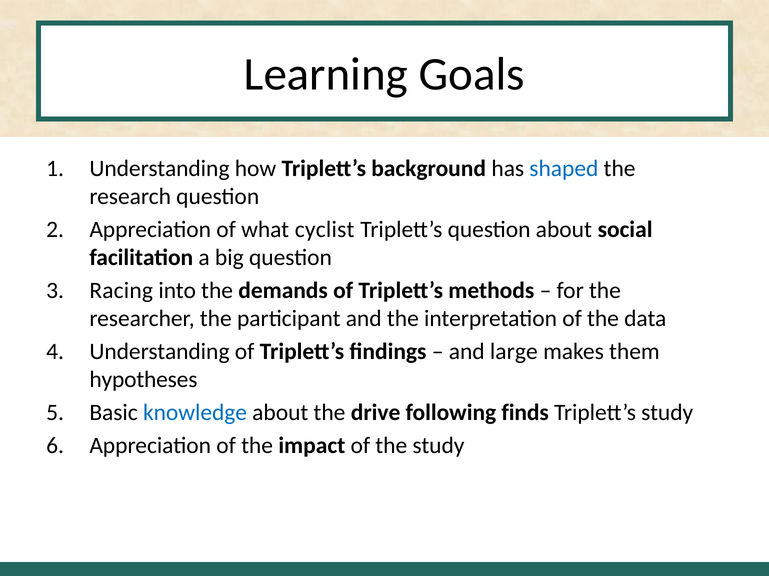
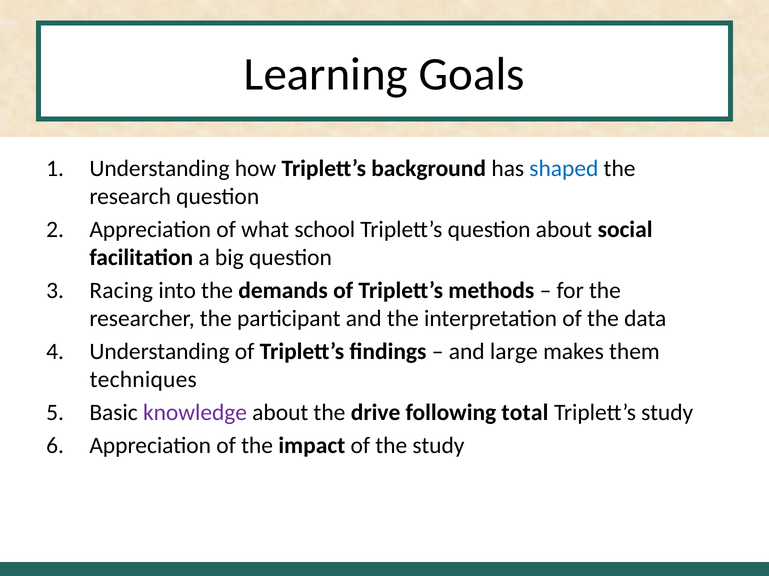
cyclist: cyclist -> school
hypotheses: hypotheses -> techniques
knowledge colour: blue -> purple
finds: finds -> total
